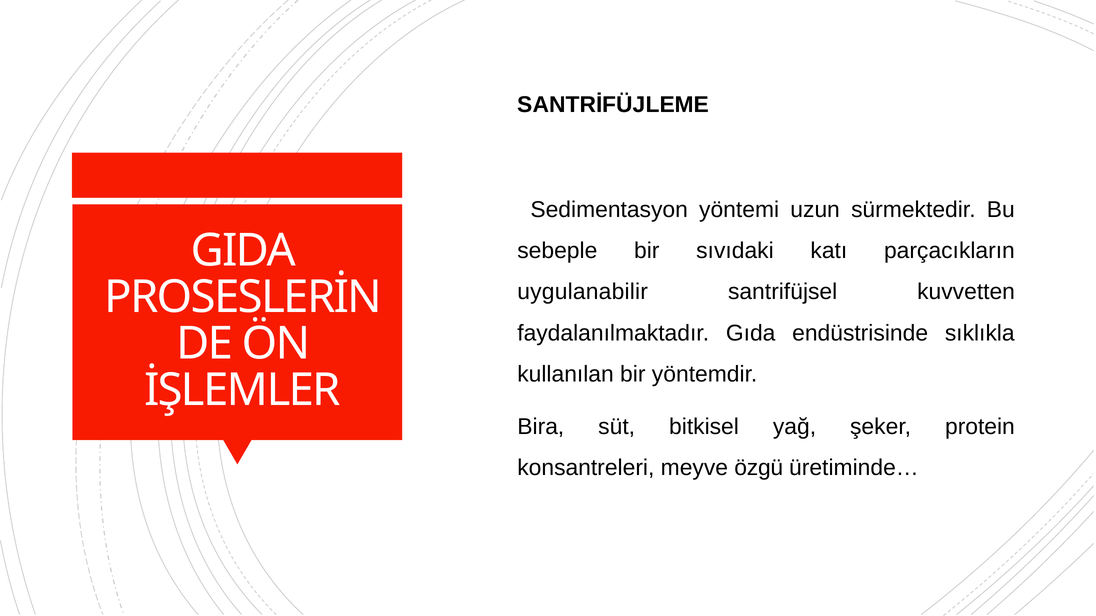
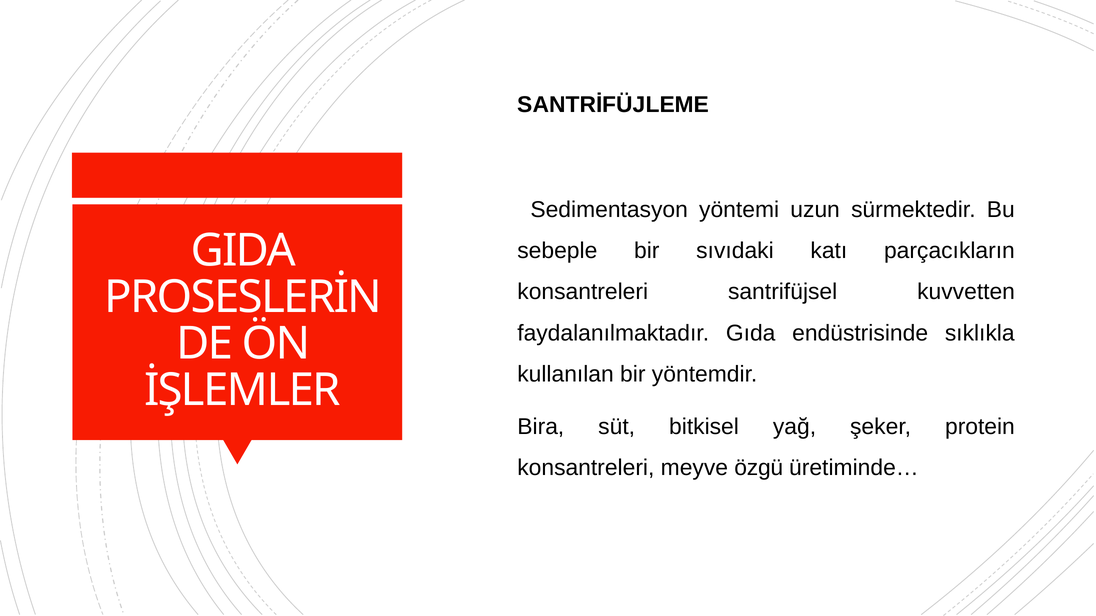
uygulanabilir at (583, 292): uygulanabilir -> konsantreleri
